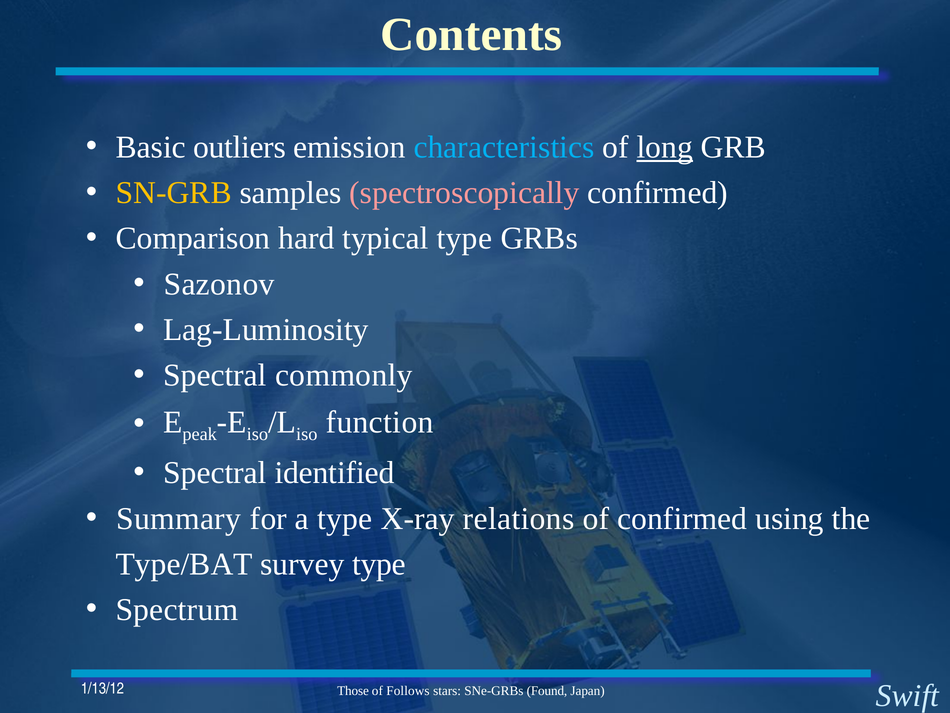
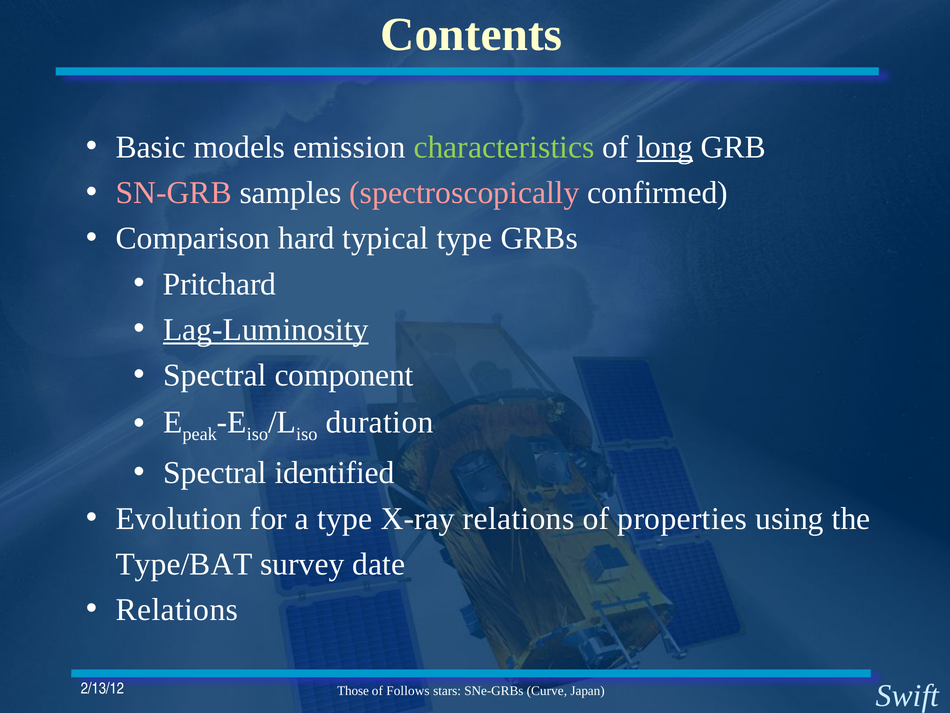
outliers: outliers -> models
characteristics colour: light blue -> light green
SN-GRB colour: yellow -> pink
Sazonov: Sazonov -> Pritchard
Lag-Luminosity underline: none -> present
commonly: commonly -> component
function: function -> duration
Summary: Summary -> Evolution
of confirmed: confirmed -> properties
survey type: type -> date
Spectrum at (177, 609): Spectrum -> Relations
1/13/12: 1/13/12 -> 2/13/12
Found: Found -> Curve
